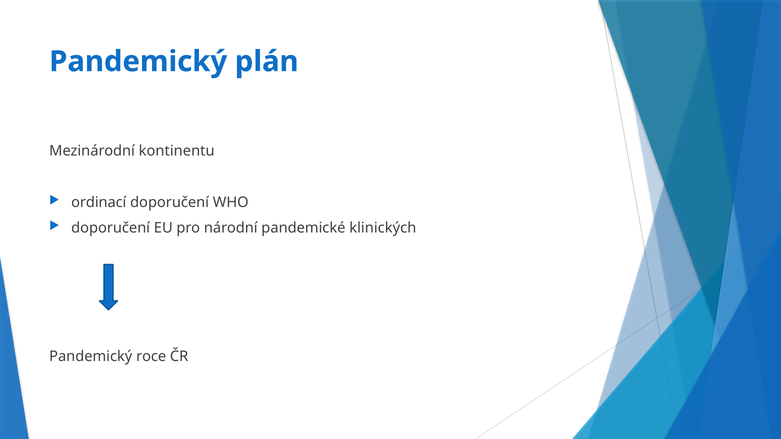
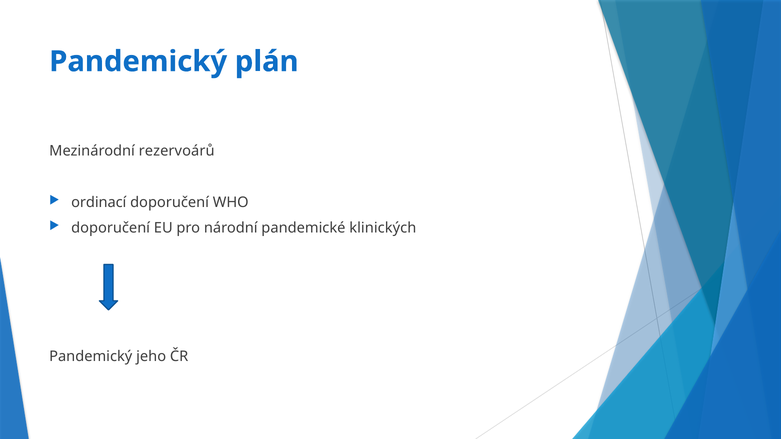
kontinentu: kontinentu -> rezervoárů
roce: roce -> jeho
